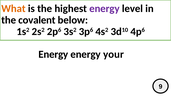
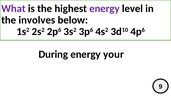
What colour: orange -> purple
covalent: covalent -> involves
Energy at (53, 54): Energy -> During
